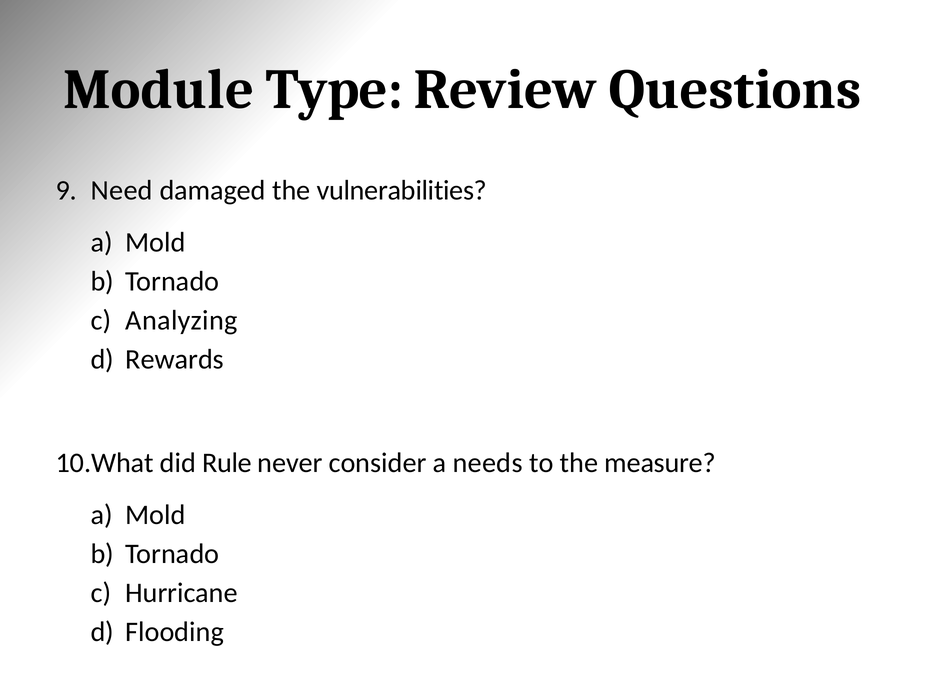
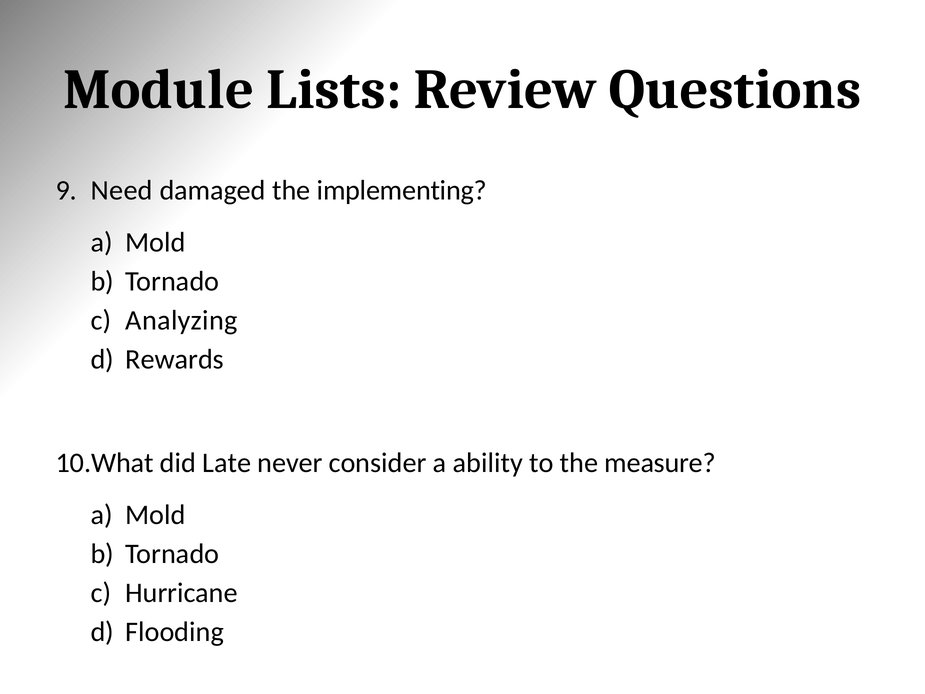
Type: Type -> Lists
vulnerabilities: vulnerabilities -> implementing
Rule: Rule -> Late
needs: needs -> ability
